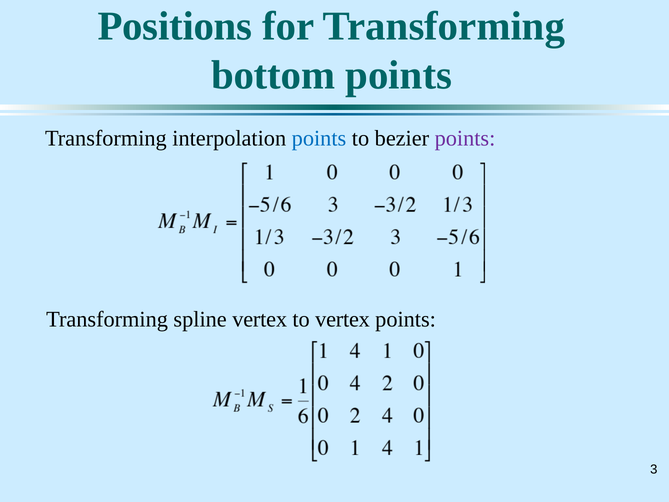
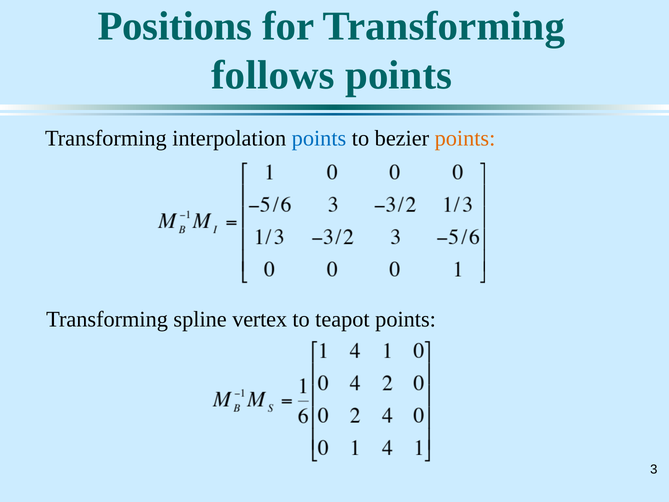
bottom: bottom -> follows
points at (465, 138) colour: purple -> orange
to vertex: vertex -> teapot
